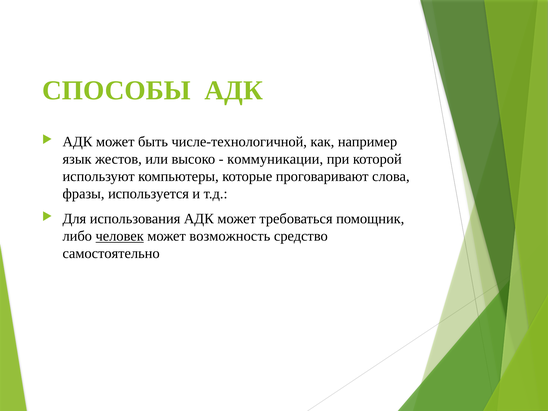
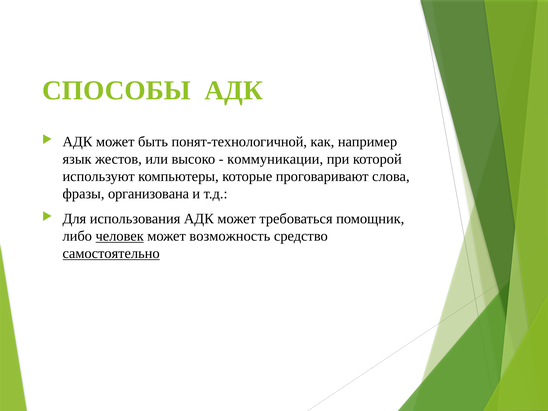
числе-технологичной: числе-технологичной -> понят-технологичной
используется: используется -> организована
самостоятельно underline: none -> present
